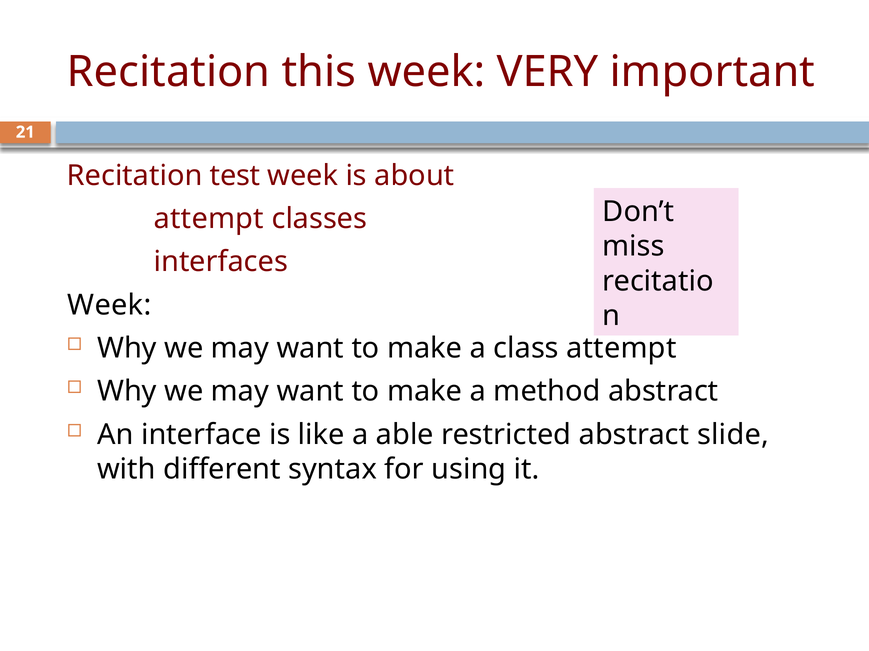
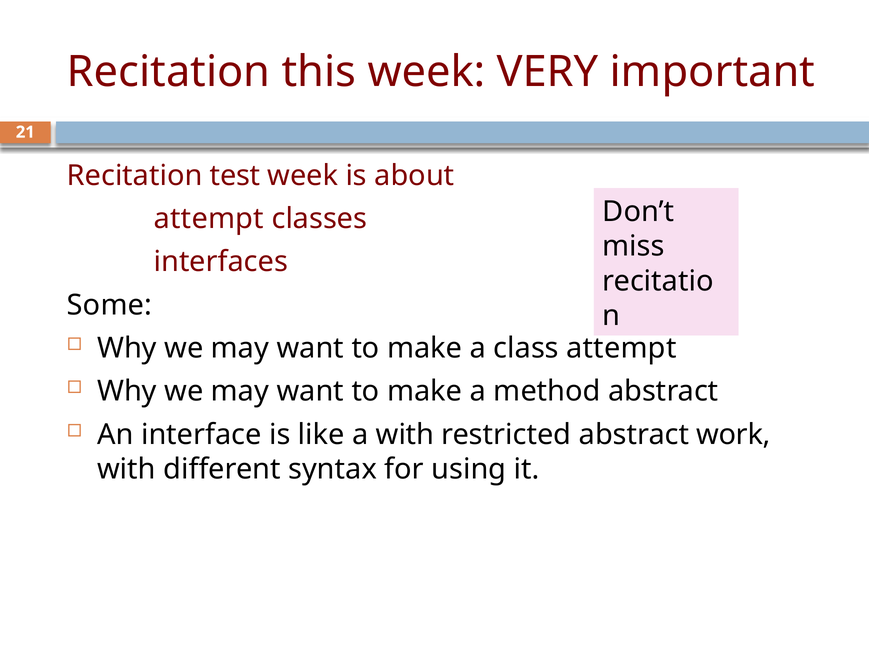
Week at (109, 305): Week -> Some
a able: able -> with
slide: slide -> work
